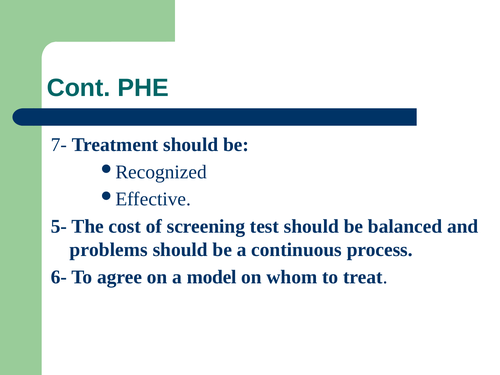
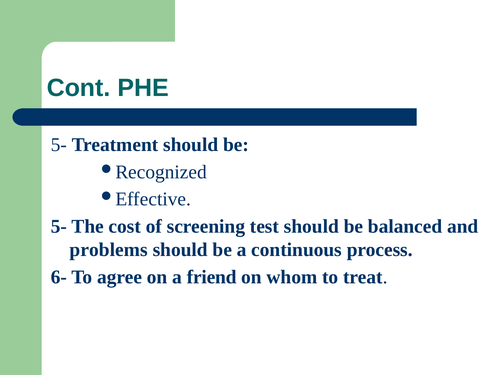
7- at (59, 145): 7- -> 5-
model: model -> friend
